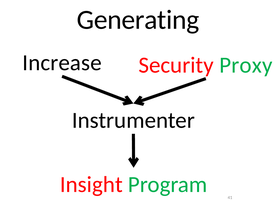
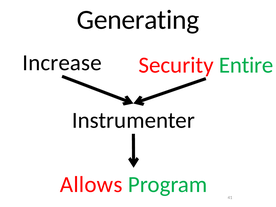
Proxy: Proxy -> Entire
Insight: Insight -> Allows
